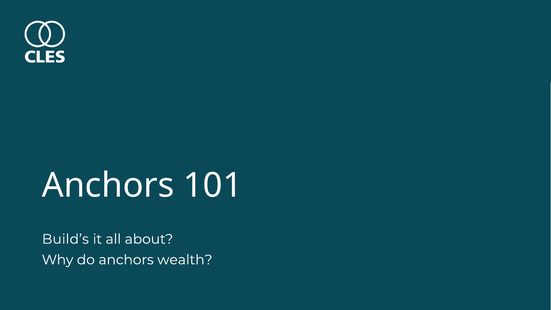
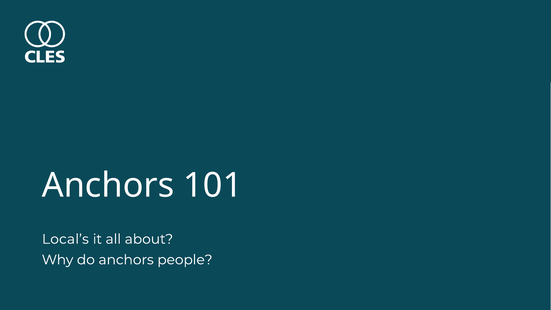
Build’s: Build’s -> Local’s
wealth: wealth -> people
